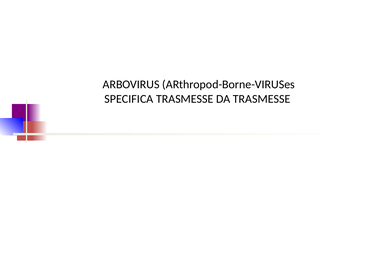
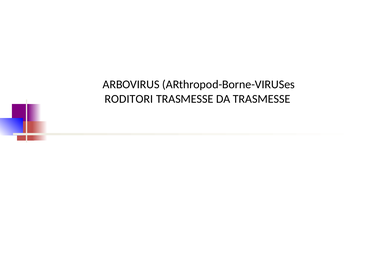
SPECIFICA: SPECIFICA -> RODITORI
